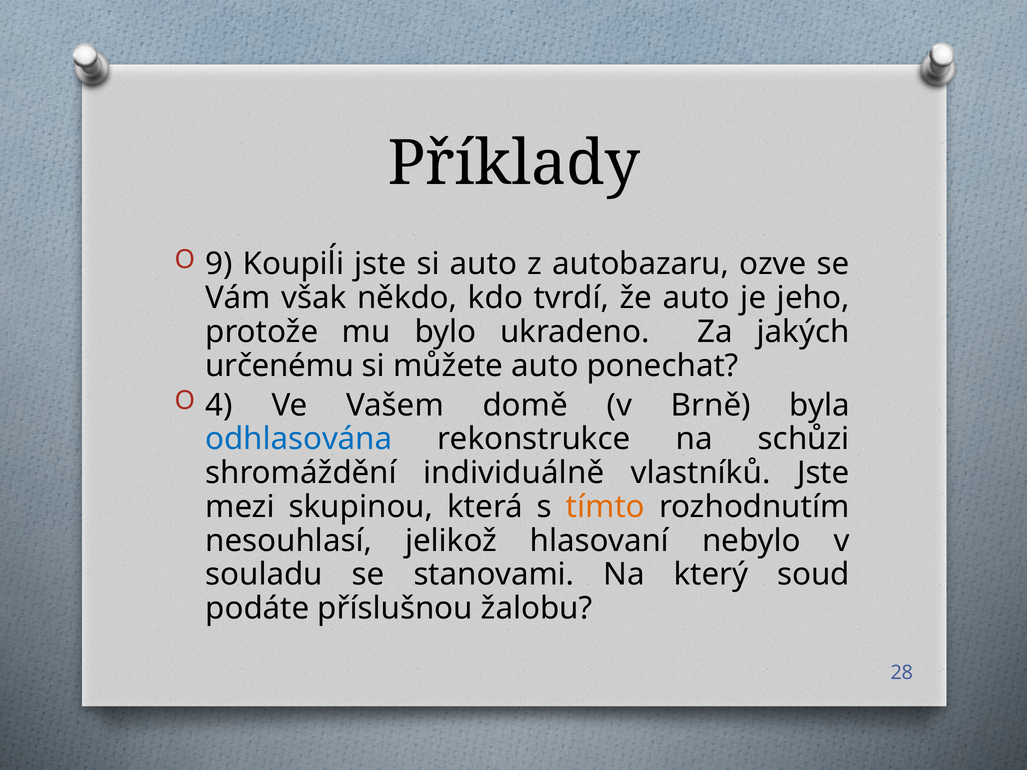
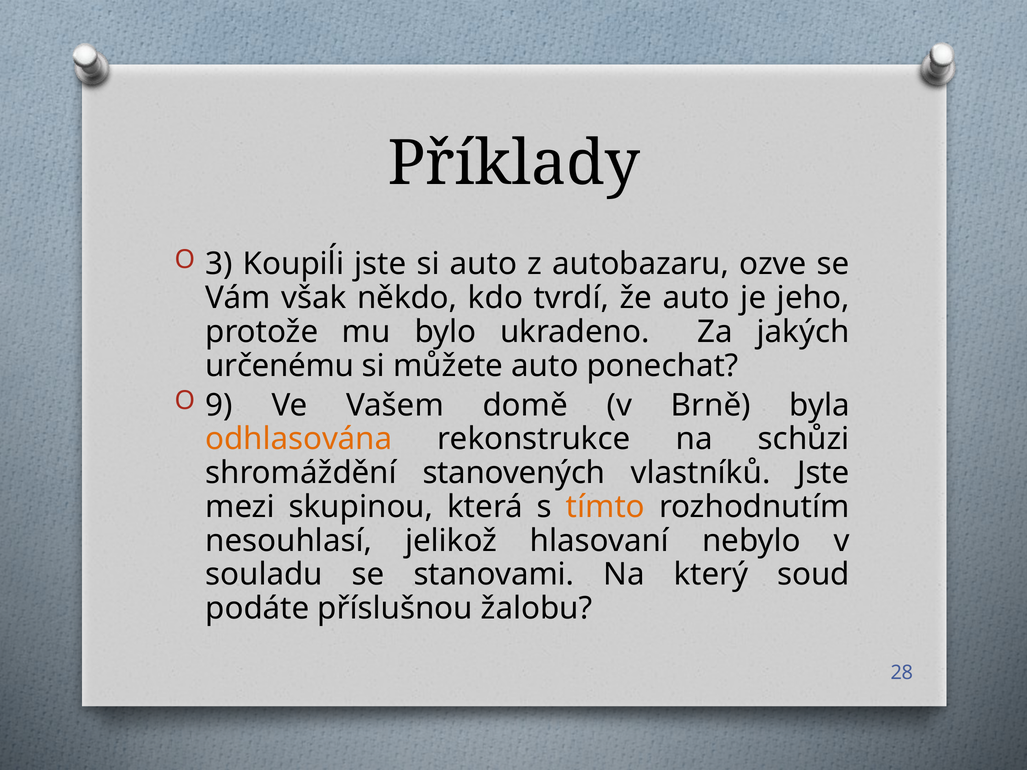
9: 9 -> 3
4: 4 -> 9
odhlasována colour: blue -> orange
individuálně: individuálně -> stanovených
